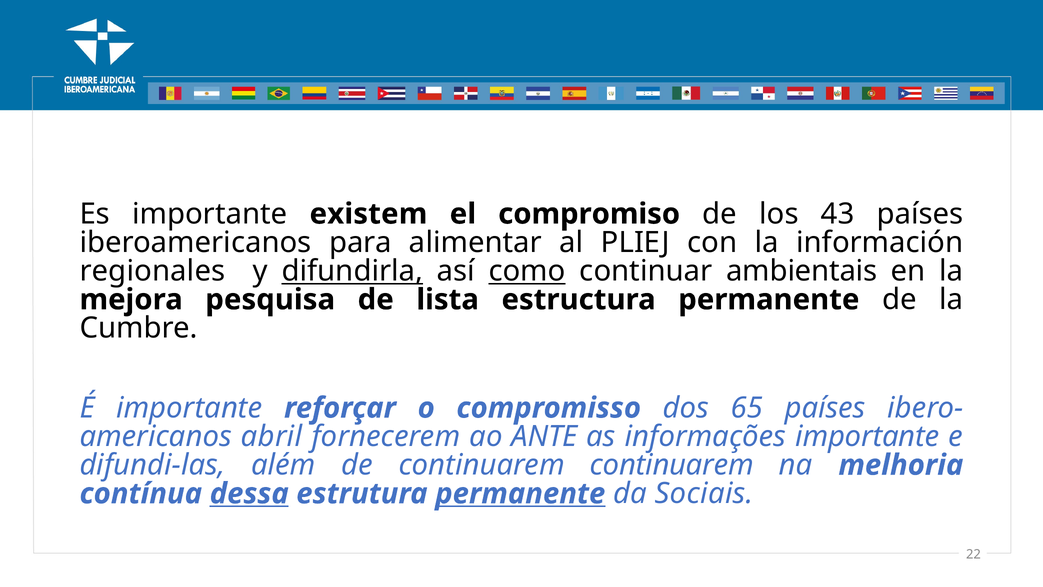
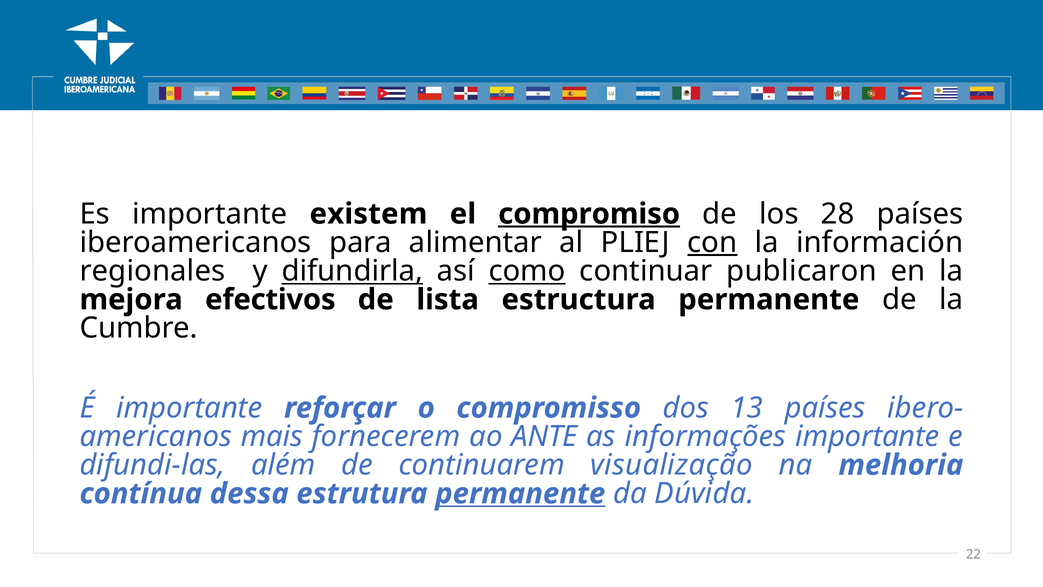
compromiso underline: none -> present
43: 43 -> 28
con underline: none -> present
ambientais: ambientais -> publicaron
pesquisa: pesquisa -> efectivos
65: 65 -> 13
abril: abril -> mais
continuarem continuarem: continuarem -> visualização
dessa underline: present -> none
Sociais: Sociais -> Dúvida
